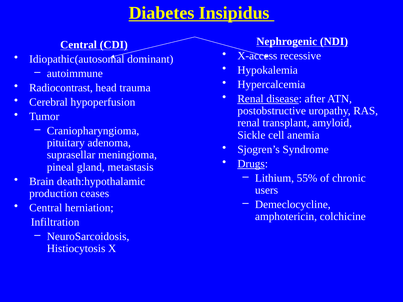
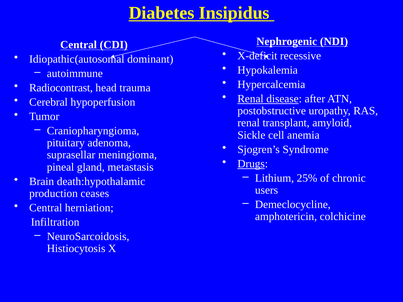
X-access: X-access -> X-deficit
55%: 55% -> 25%
